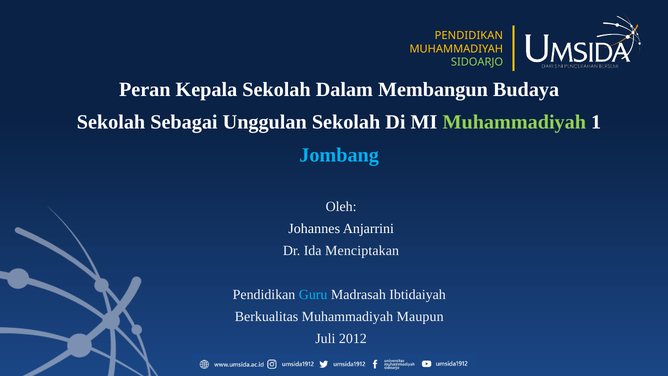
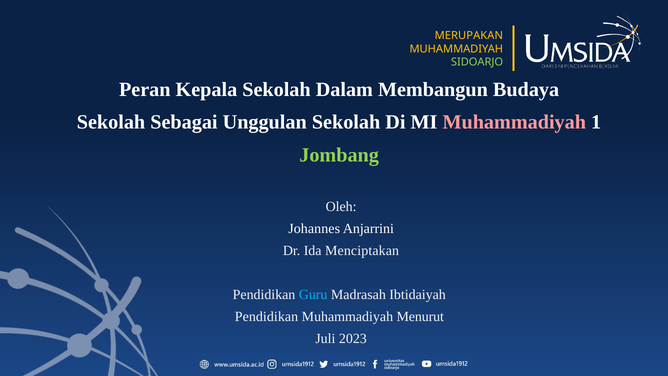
PENDIDIKAN at (469, 35): PENDIDIKAN -> MERUPAKAN
Muhammadiyah at (514, 122) colour: light green -> pink
Jombang colour: light blue -> light green
Berkualitas at (267, 317): Berkualitas -> Pendidikan
Maupun: Maupun -> Menurut
2012: 2012 -> 2023
